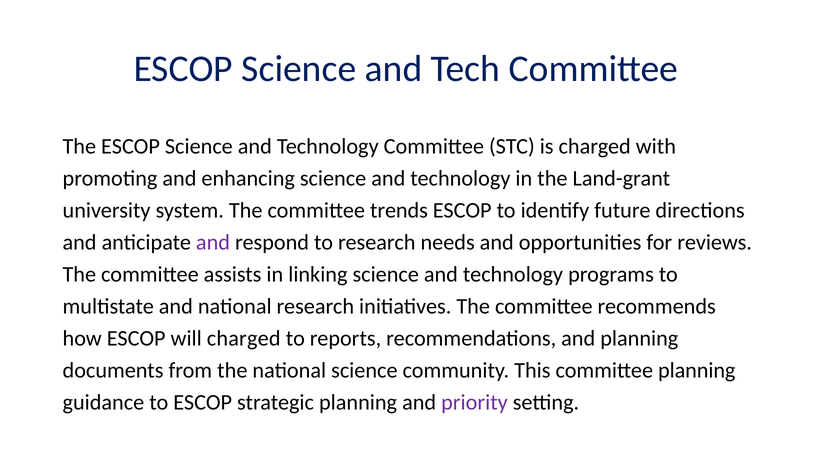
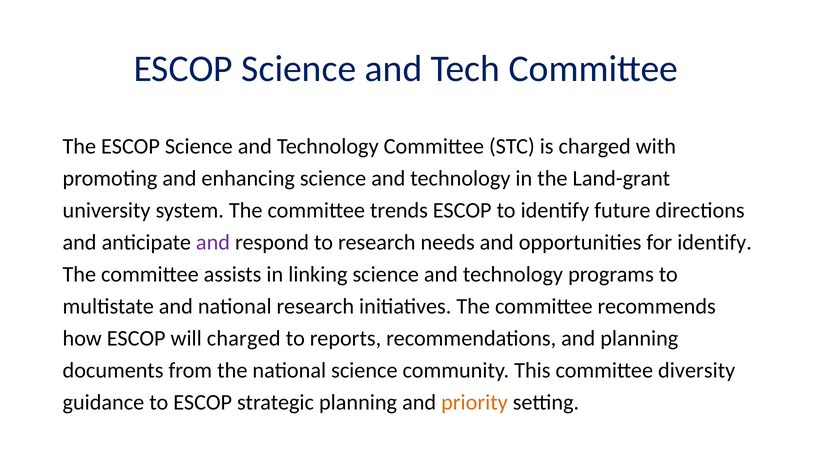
for reviews: reviews -> identify
committee planning: planning -> diversity
priority colour: purple -> orange
